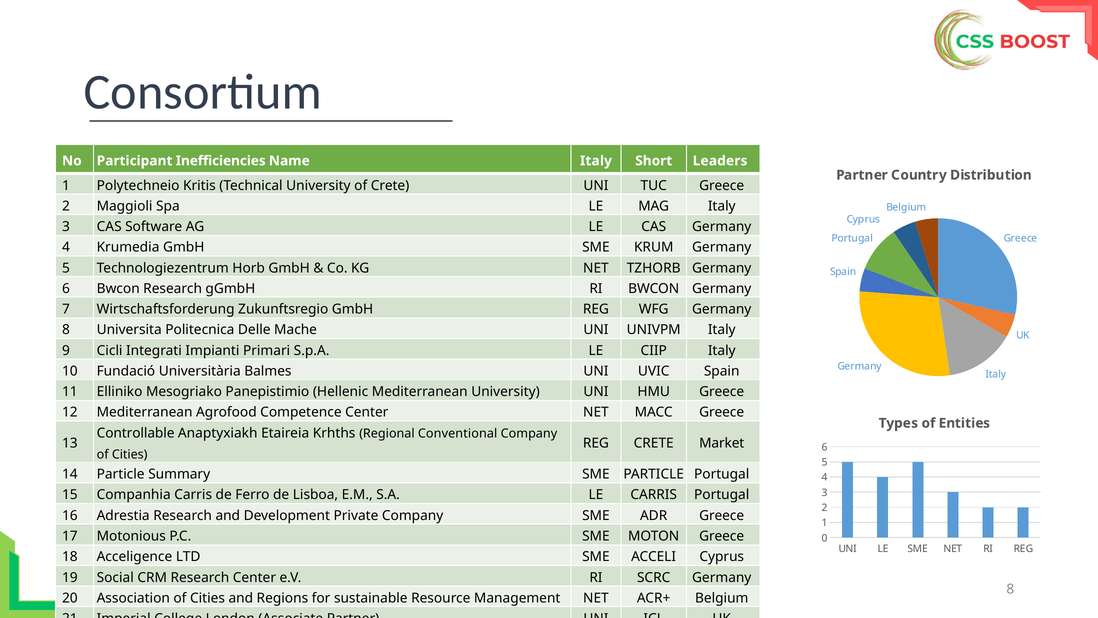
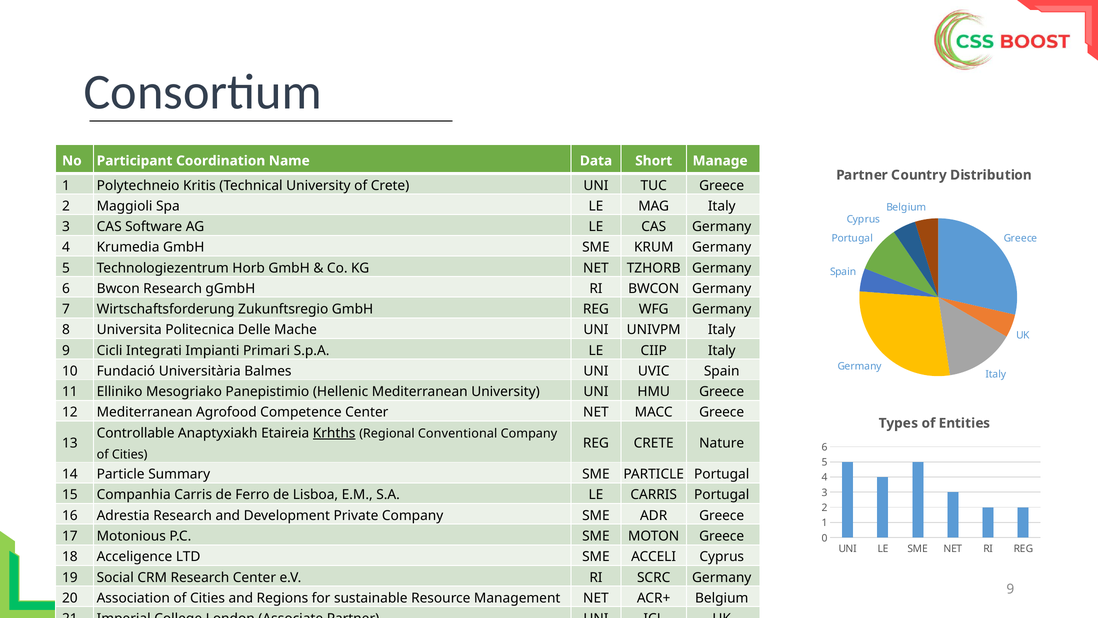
Inefficiencies: Inefficiencies -> Coordination
Name Italy: Italy -> Data
Leaders: Leaders -> Manage
Krhths underline: none -> present
Market: Market -> Nature
8 at (1010, 589): 8 -> 9
